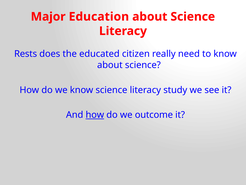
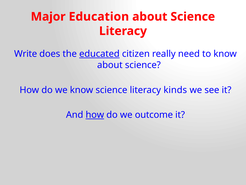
Rests: Rests -> Write
educated underline: none -> present
study: study -> kinds
